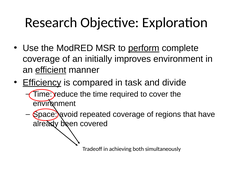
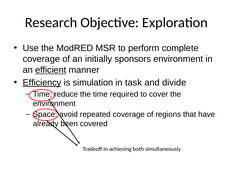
perform underline: present -> none
improves: improves -> sponsors
compared: compared -> simulation
